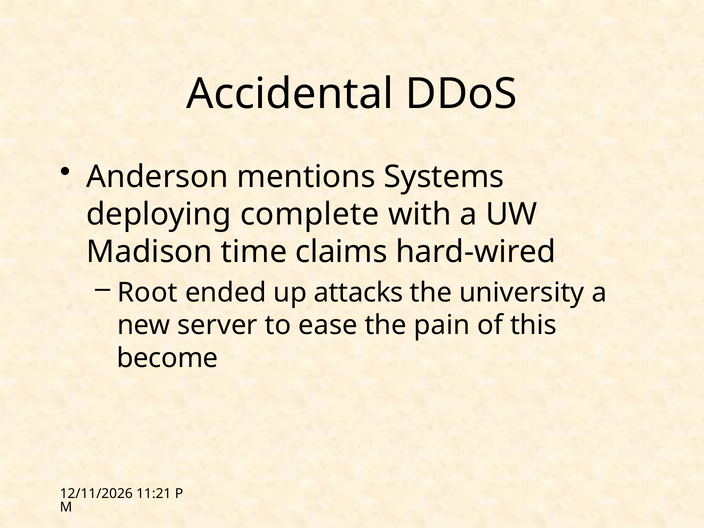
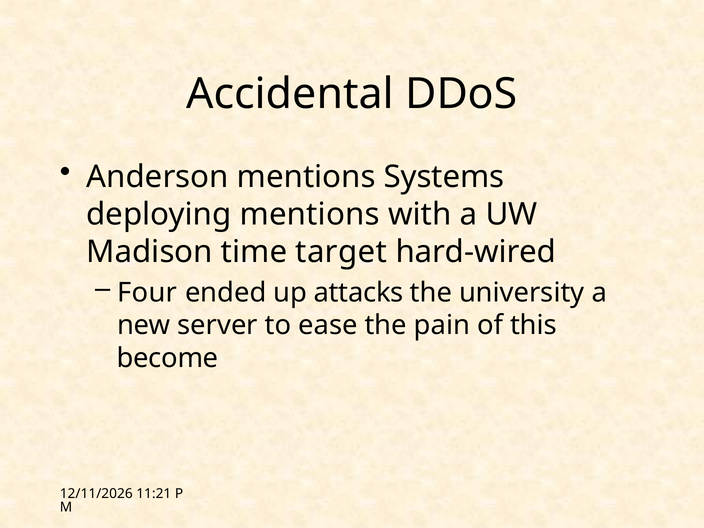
deploying complete: complete -> mentions
claims: claims -> target
Root: Root -> Four
